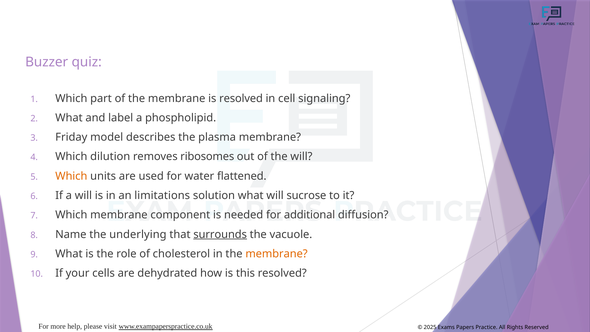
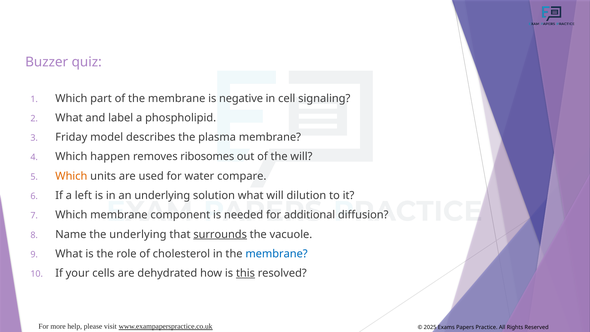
is resolved: resolved -> negative
dilution: dilution -> happen
flattened: flattened -> compare
a will: will -> left
an limitations: limitations -> underlying
sucrose: sucrose -> dilution
membrane at (277, 254) colour: orange -> blue
this underline: none -> present
